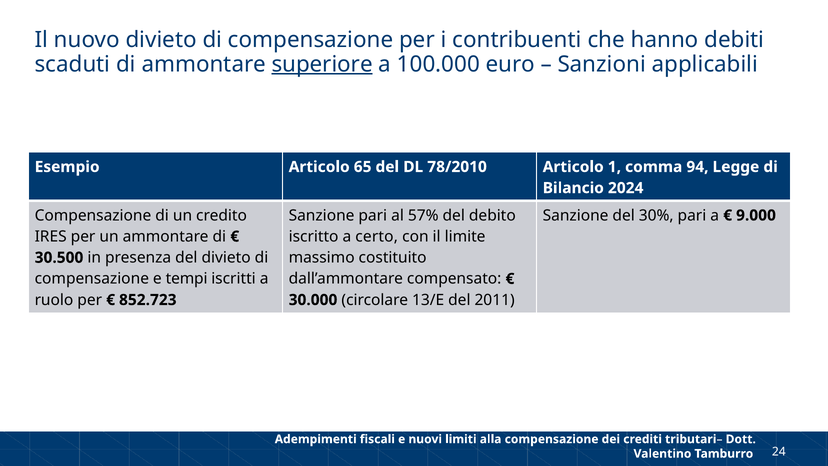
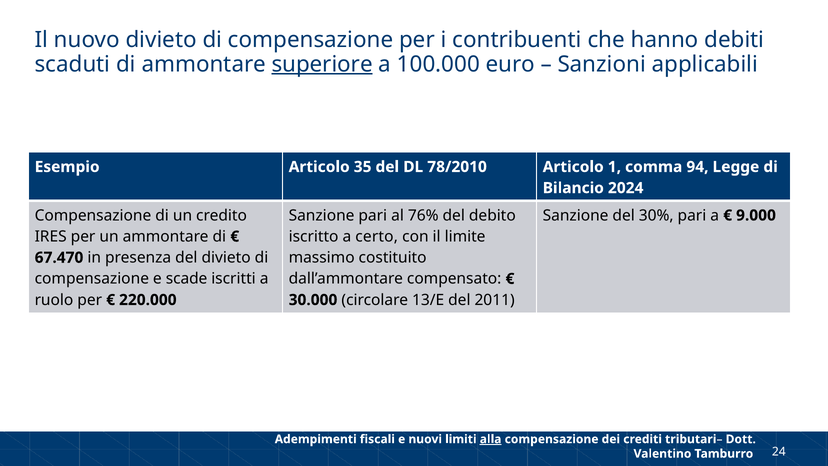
65: 65 -> 35
57%: 57% -> 76%
30.500: 30.500 -> 67.470
tempi: tempi -> scade
852.723: 852.723 -> 220.000
alla underline: none -> present
